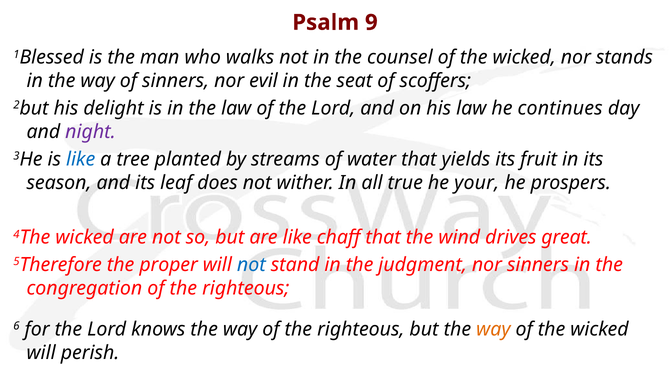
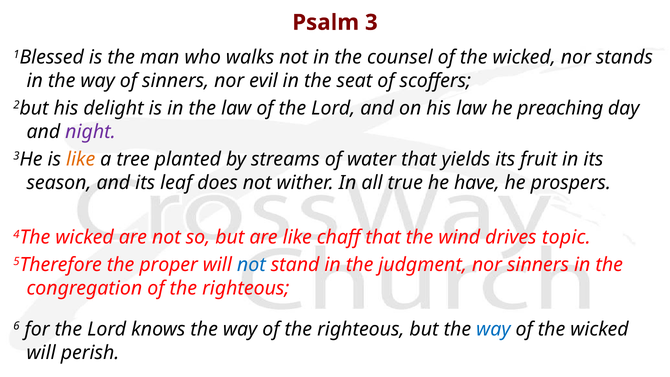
9: 9 -> 3
continues: continues -> preaching
like at (81, 159) colour: blue -> orange
your: your -> have
great: great -> topic
way at (493, 329) colour: orange -> blue
